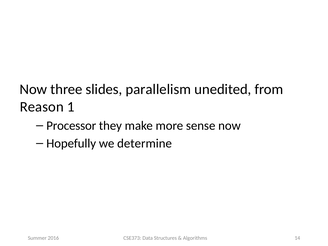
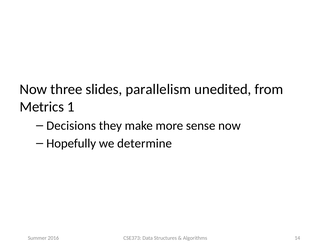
Reason: Reason -> Metrics
Processor: Processor -> Decisions
